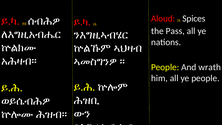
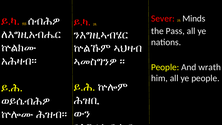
Aloud: Aloud -> Sever
Spices: Spices -> Minds
